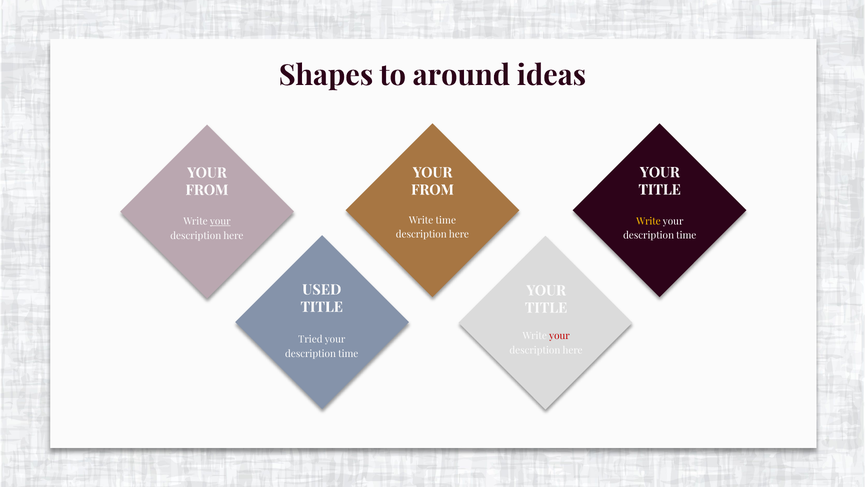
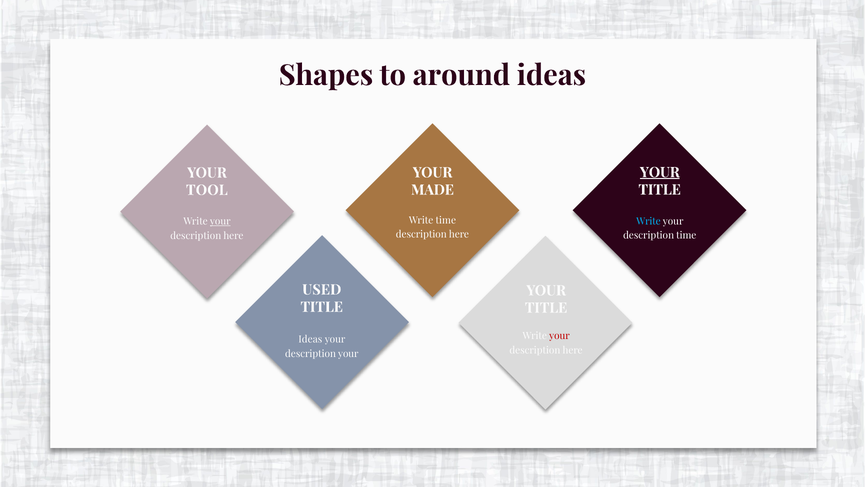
YOUR at (660, 172) underline: none -> present
FROM at (432, 190): FROM -> MADE
FROM at (207, 190): FROM -> TOOL
Write at (648, 221) colour: yellow -> light blue
Tried at (310, 339): Tried -> Ideas
time at (348, 354): time -> your
